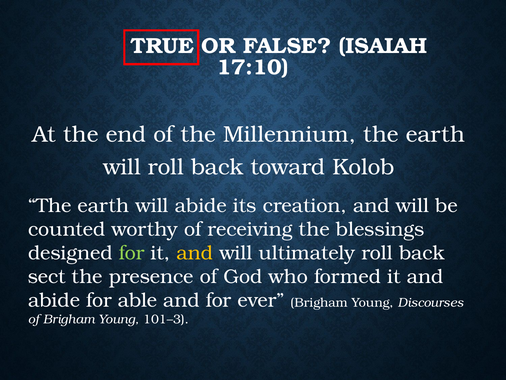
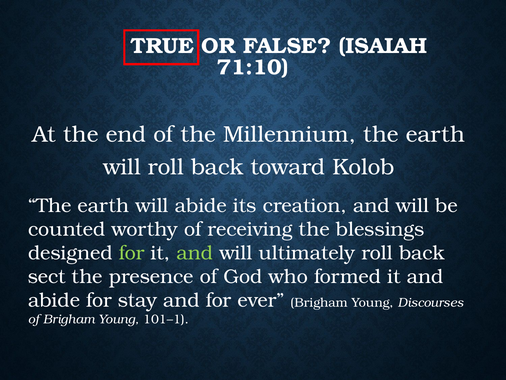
17:10: 17:10 -> 71:10
and at (195, 253) colour: yellow -> light green
able: able -> stay
101–3: 101–3 -> 101–1
